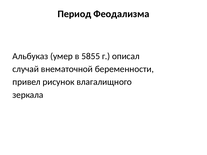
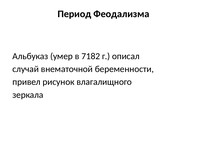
5855: 5855 -> 7182
